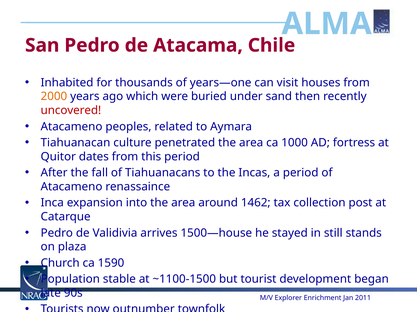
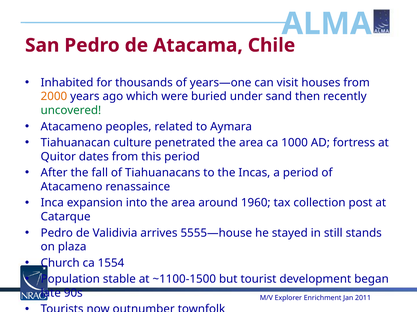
uncovered colour: red -> green
1462: 1462 -> 1960
1500—house: 1500—house -> 5555—house
1590: 1590 -> 1554
